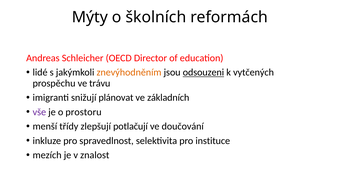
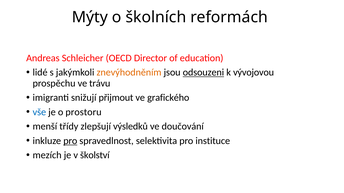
vytčených: vytčených -> vývojovou
plánovat: plánovat -> přijmout
základních: základních -> grafického
vše colour: purple -> blue
potlačují: potlačují -> výsledků
pro at (70, 141) underline: none -> present
znalost: znalost -> školství
